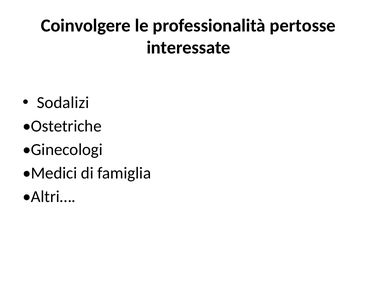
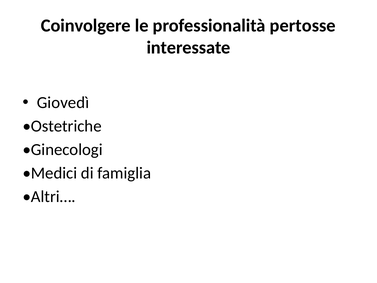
Sodalizi: Sodalizi -> Giovedì
